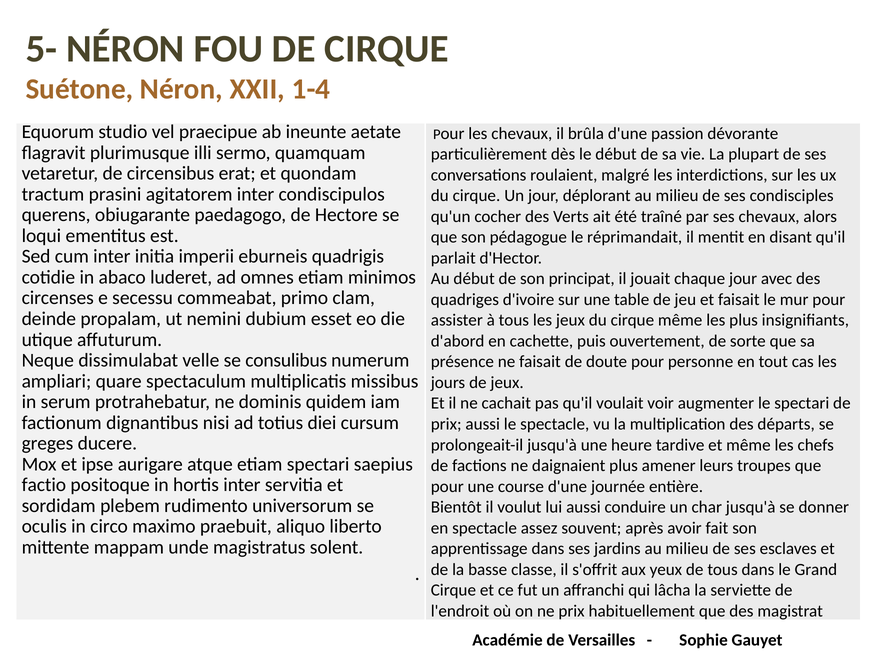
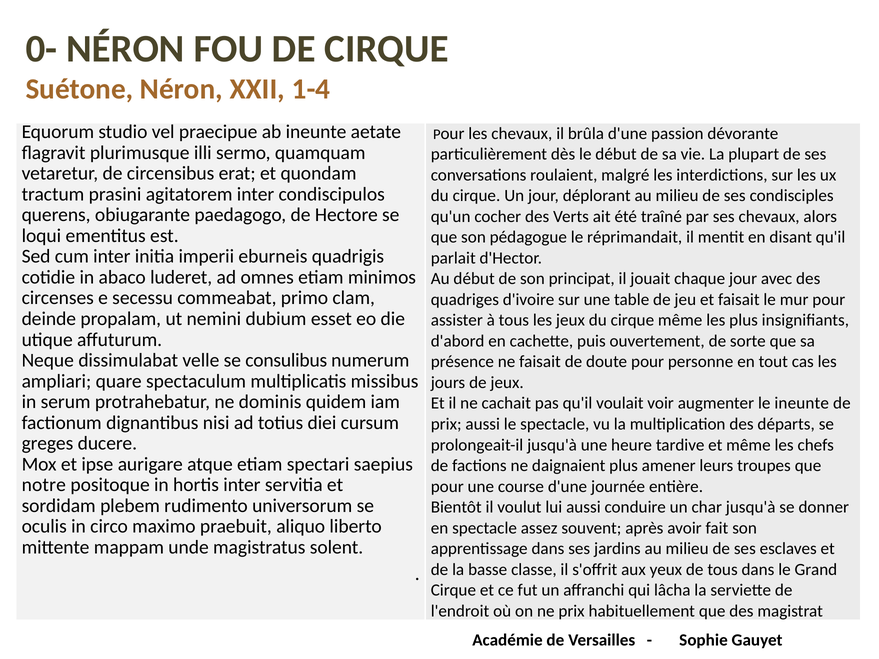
5-: 5- -> 0-
le spectari: spectari -> ineunte
factio: factio -> notre
